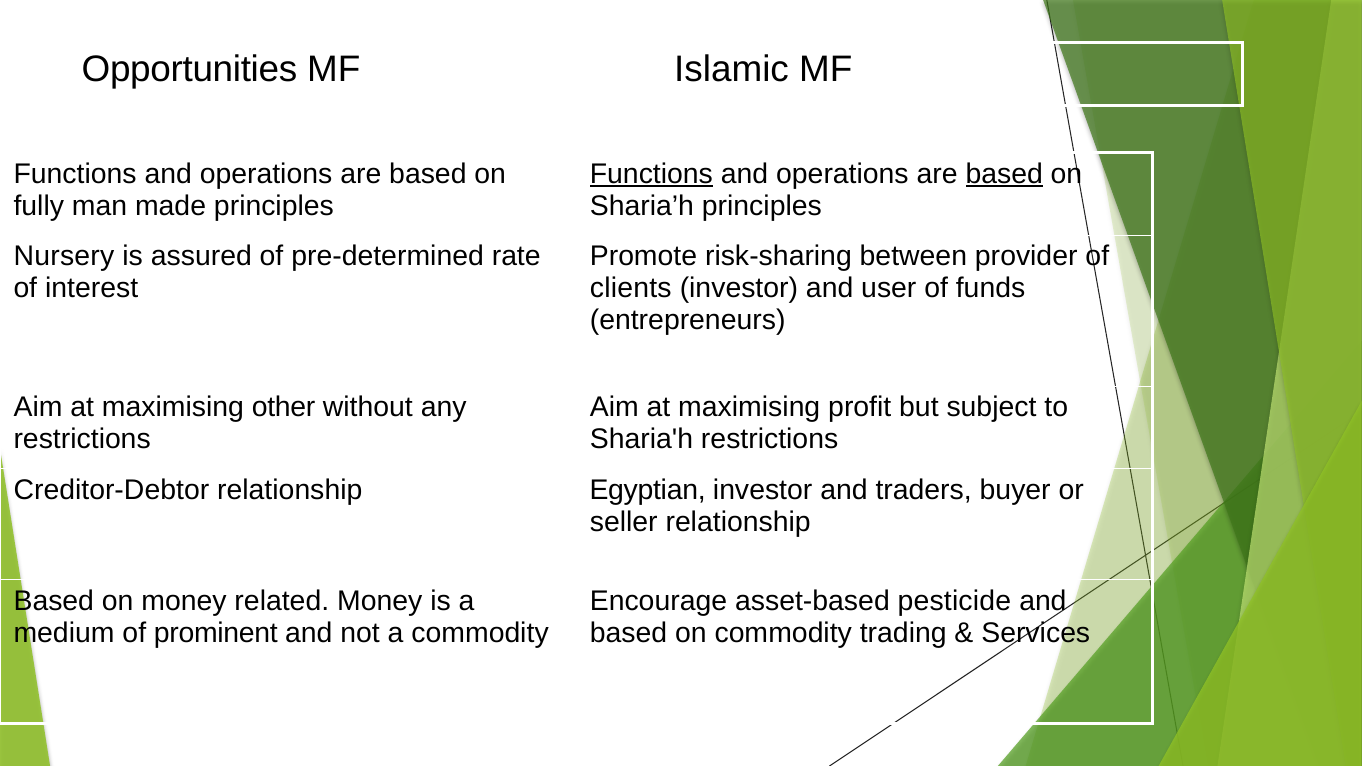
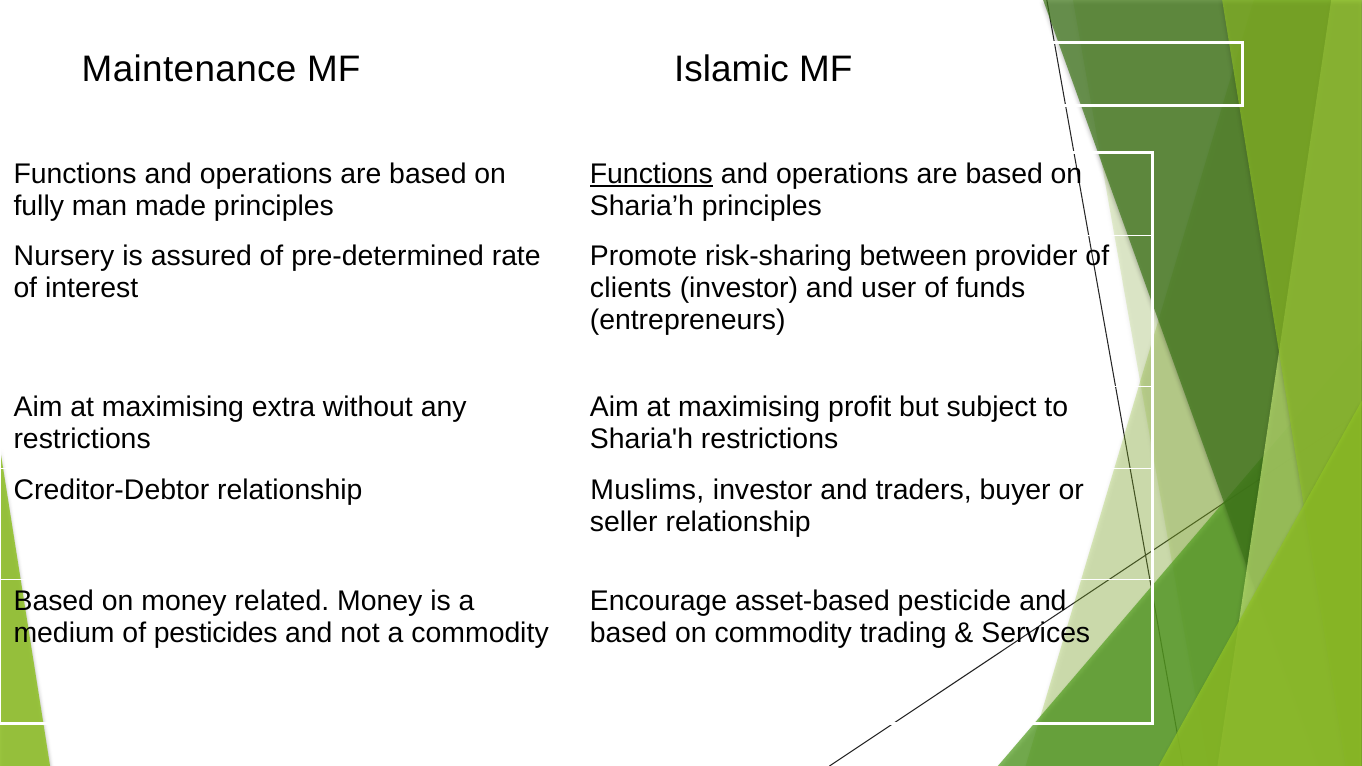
Opportunities: Opportunities -> Maintenance
based at (1004, 174) underline: present -> none
other: other -> extra
Egyptian: Egyptian -> Muslims
prominent: prominent -> pesticides
